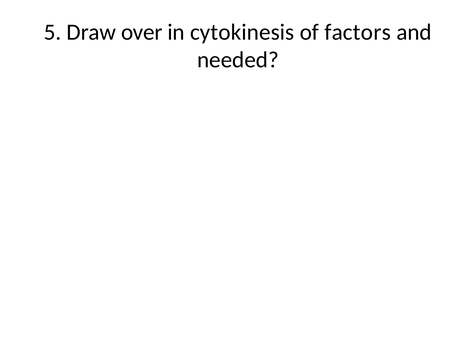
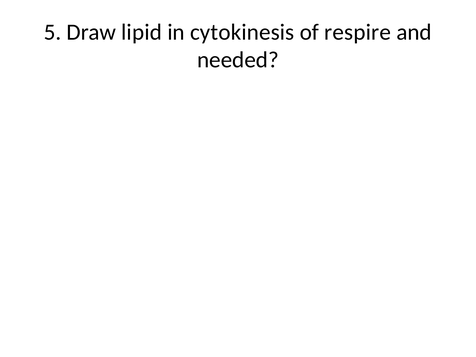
over: over -> lipid
factors: factors -> respire
